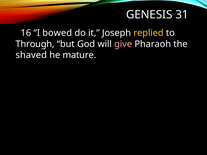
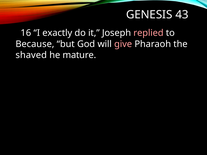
31: 31 -> 43
bowed: bowed -> exactly
replied colour: yellow -> pink
Through: Through -> Because
